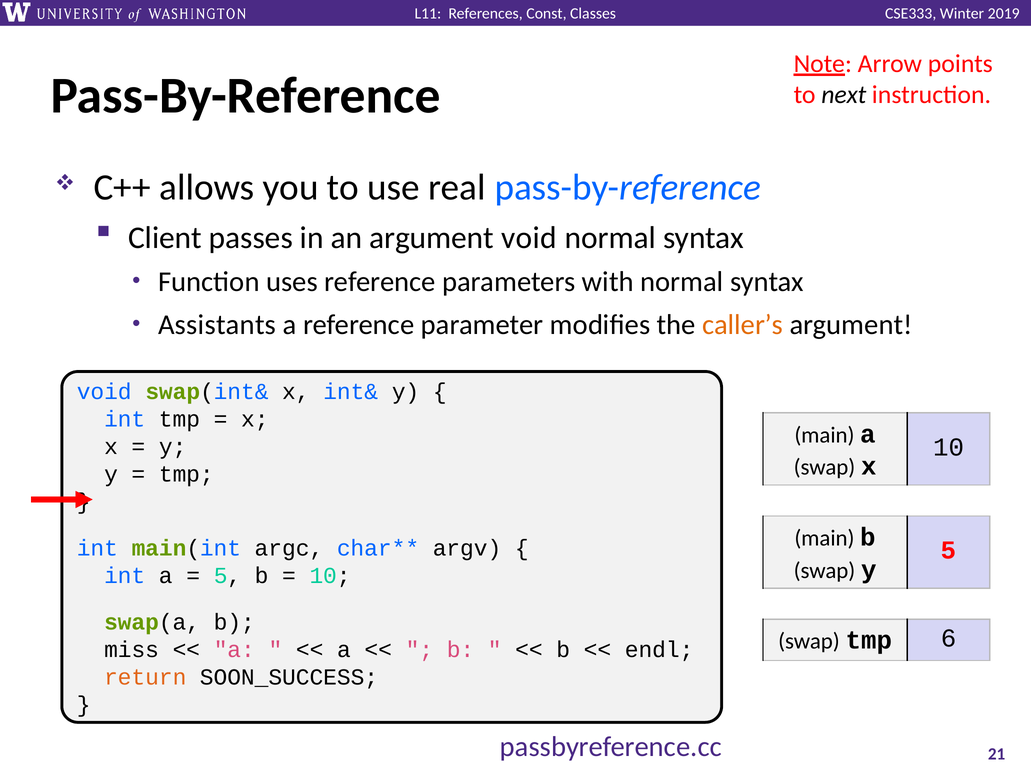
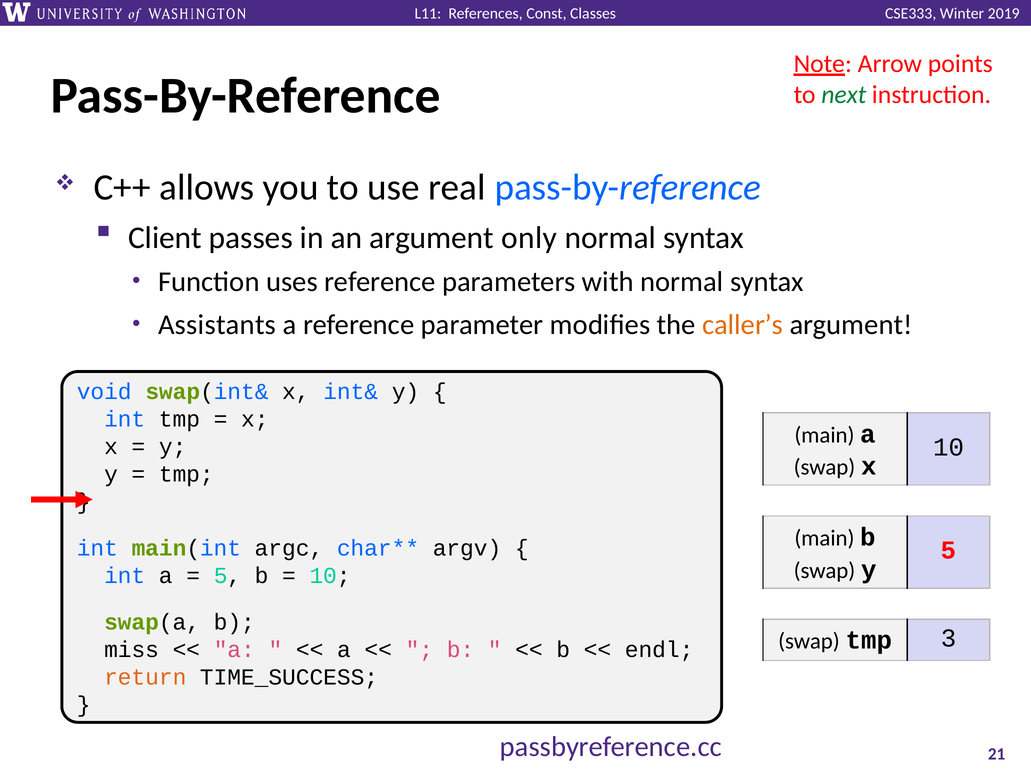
next colour: black -> green
an argument void: void -> only
6: 6 -> 3
SOON_SUCCESS: SOON_SUCCESS -> TIME_SUCCESS
